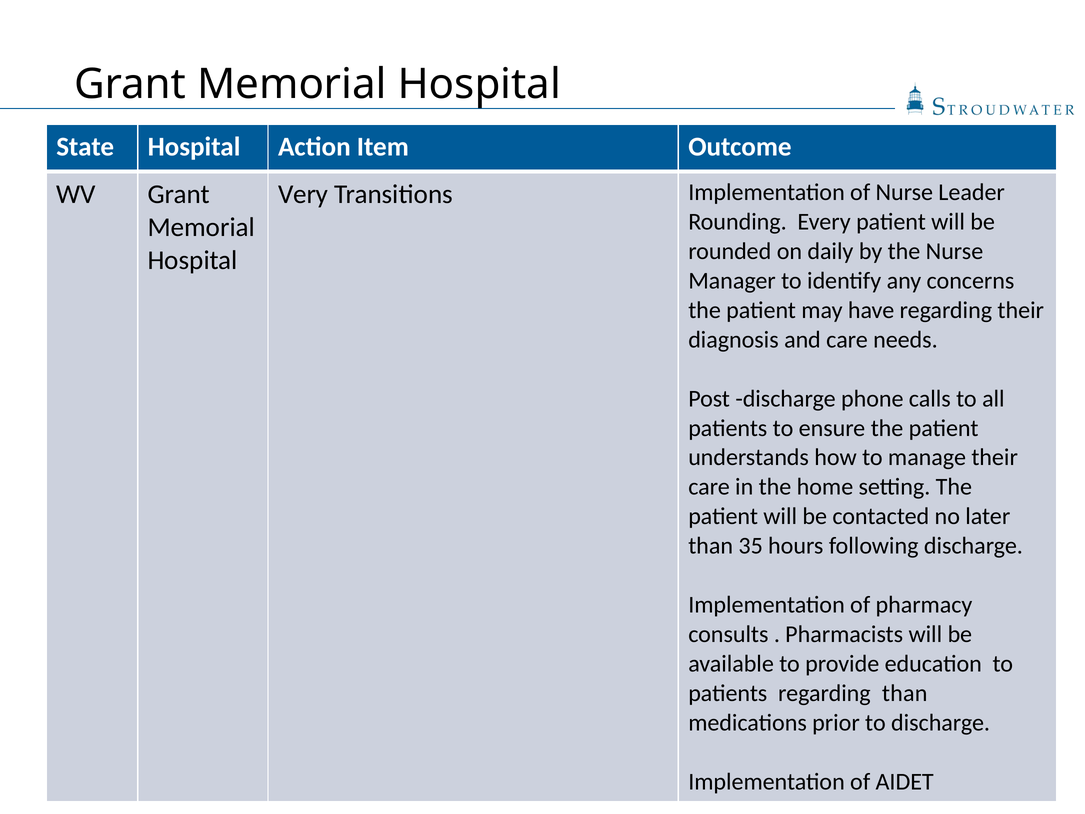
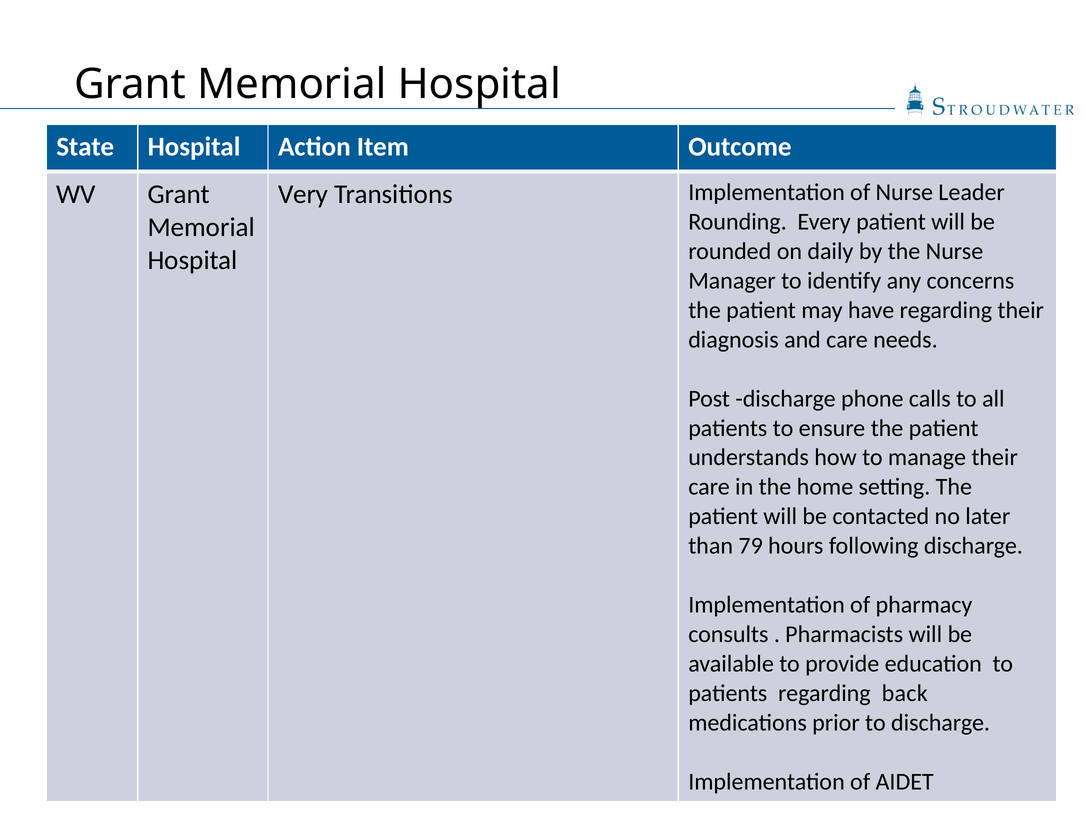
35: 35 -> 79
regarding than: than -> back
